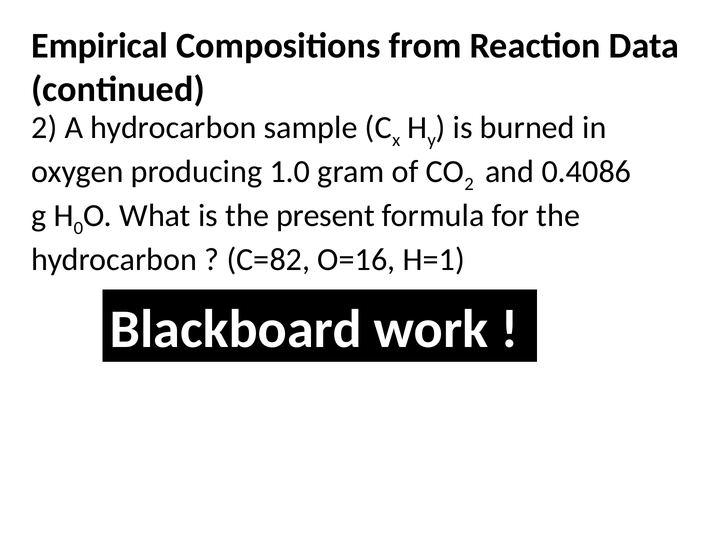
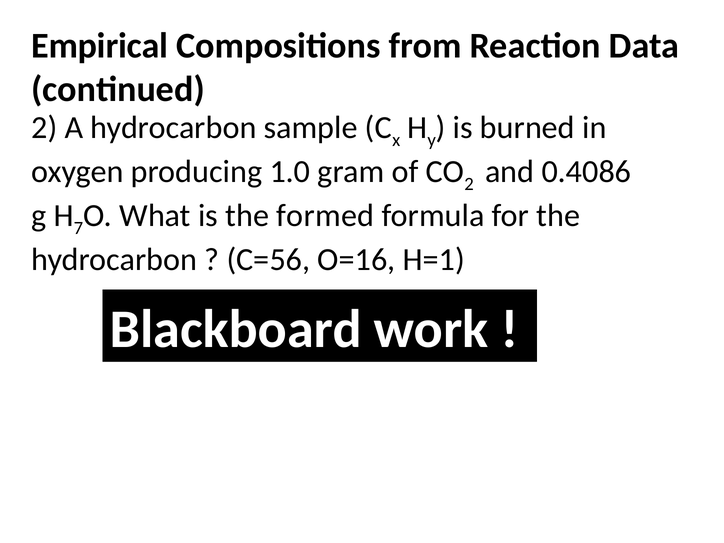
0: 0 -> 7
present: present -> formed
C=82: C=82 -> C=56
